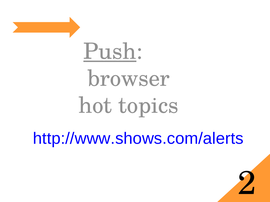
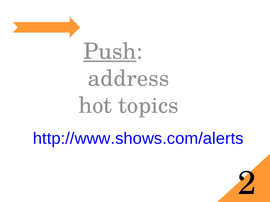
browser: browser -> address
